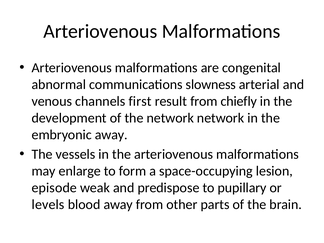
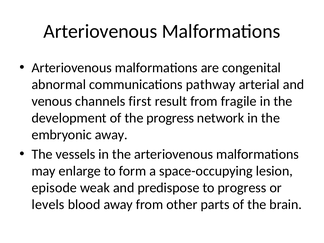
slowness: slowness -> pathway
chiefly: chiefly -> fragile
the network: network -> progress
to pupillary: pupillary -> progress
